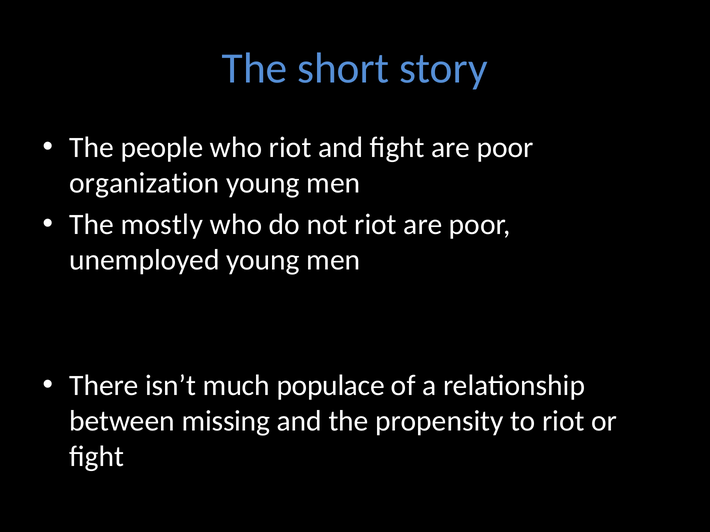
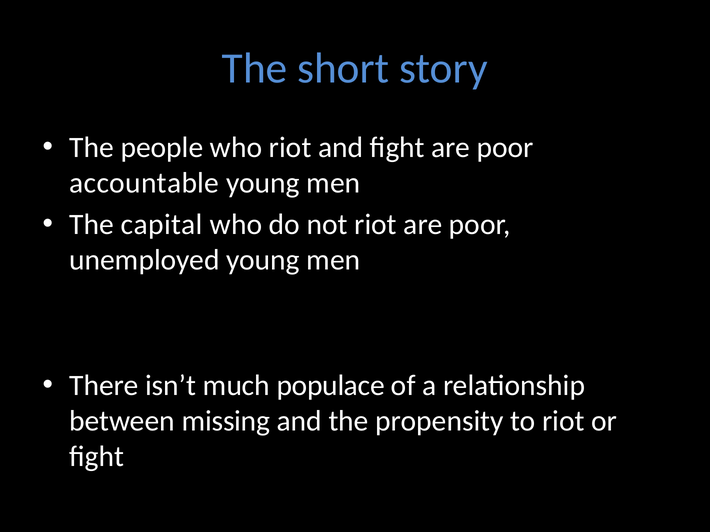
organization: organization -> accountable
mostly: mostly -> capital
